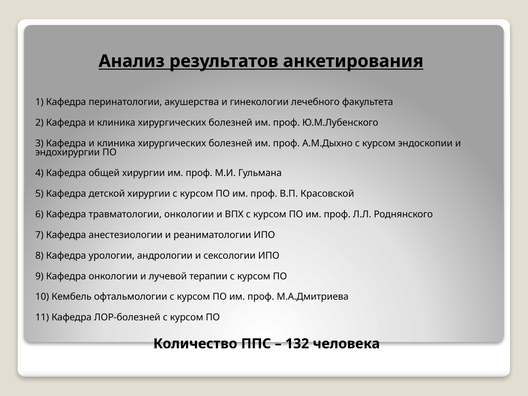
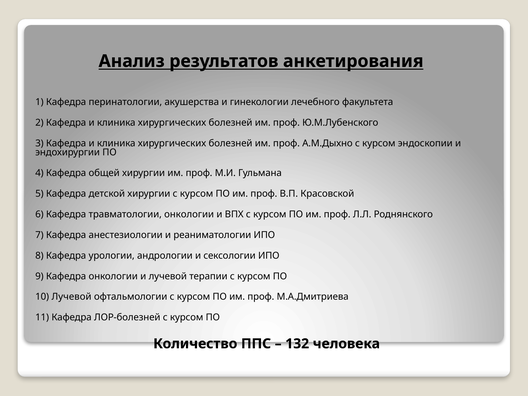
10 Кембель: Кембель -> Лучевой
